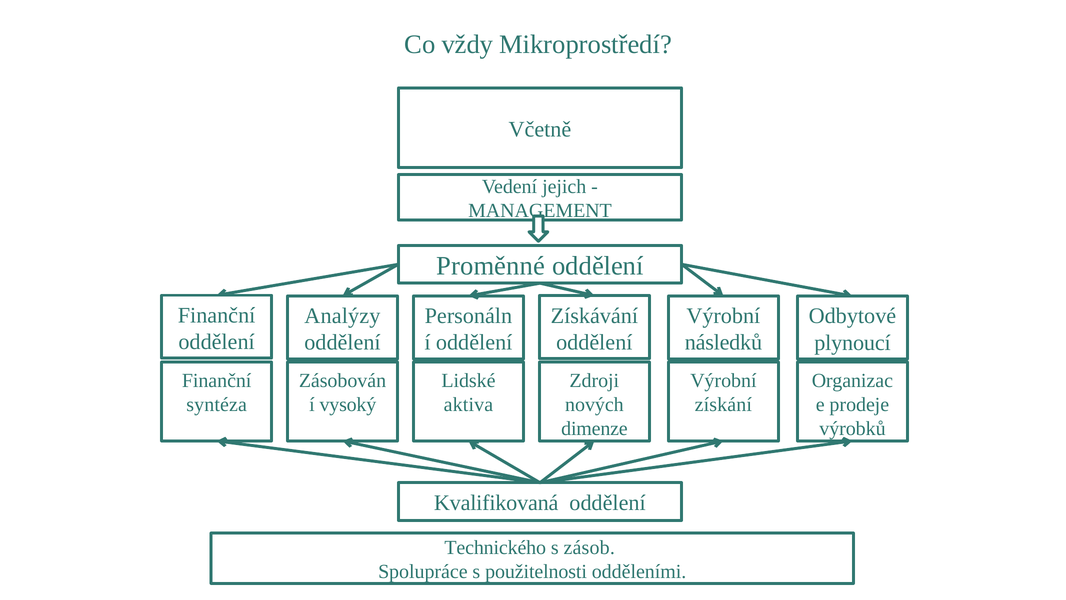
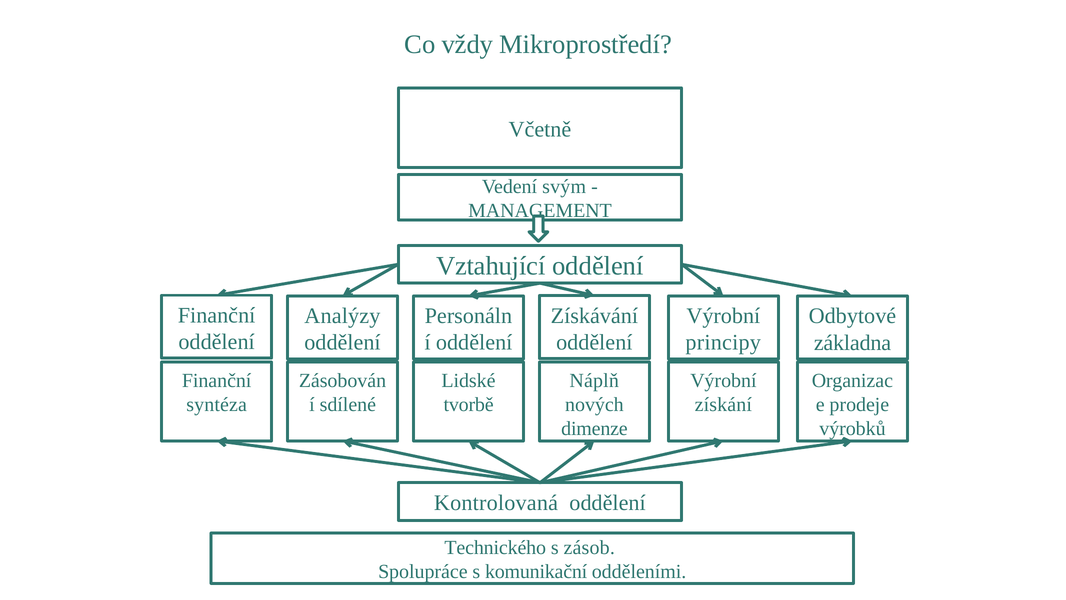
jejich: jejich -> svým
Proměnné: Proměnné -> Vztahující
následků: následků -> principy
plynoucí: plynoucí -> základna
Zdroji: Zdroji -> Náplň
vysoký: vysoký -> sdílené
aktiva: aktiva -> tvorbě
Kvalifikovaná: Kvalifikovaná -> Kontrolovaná
použitelnosti: použitelnosti -> komunikační
